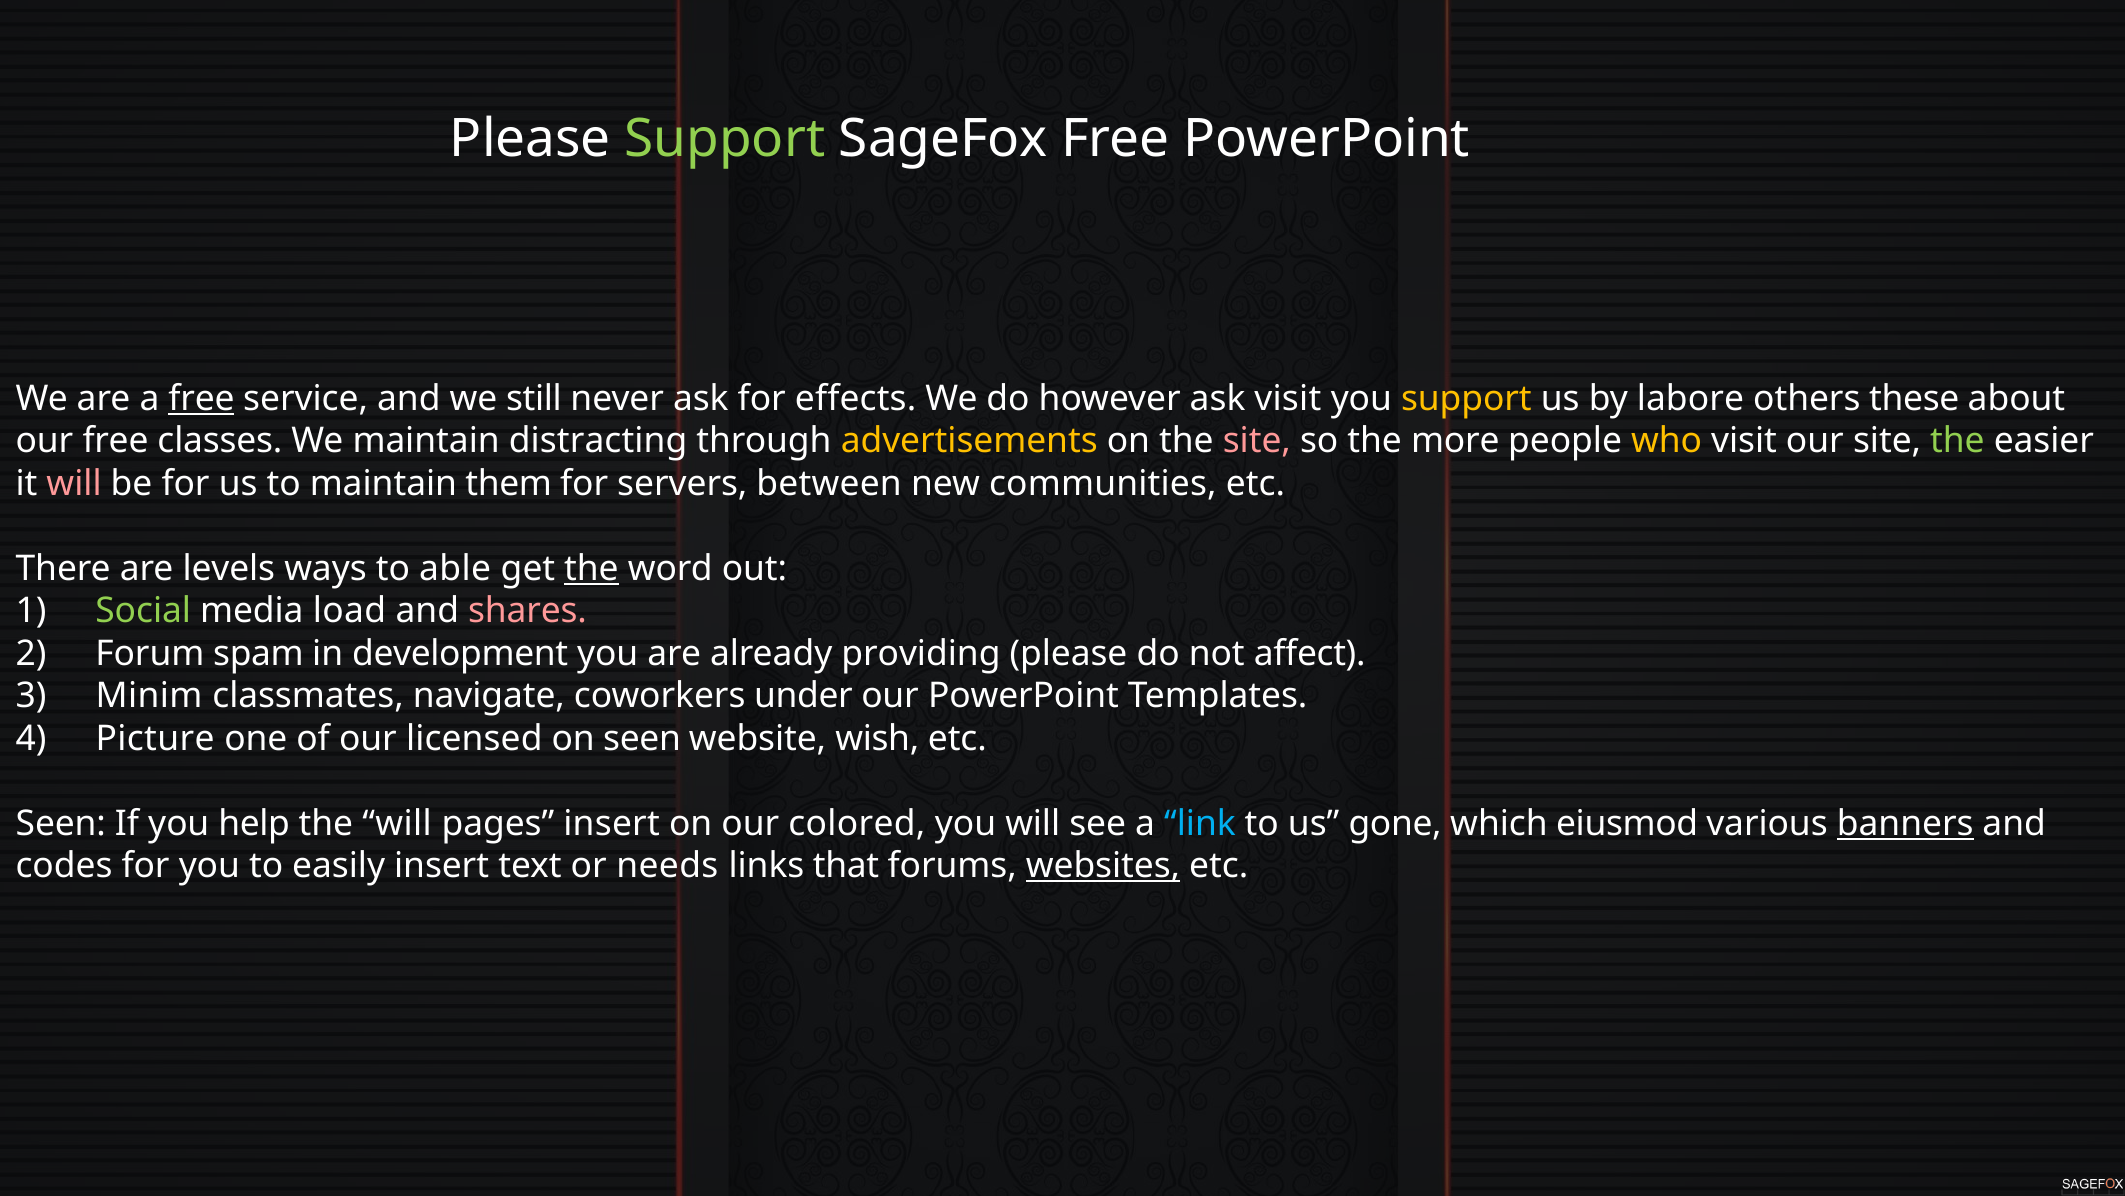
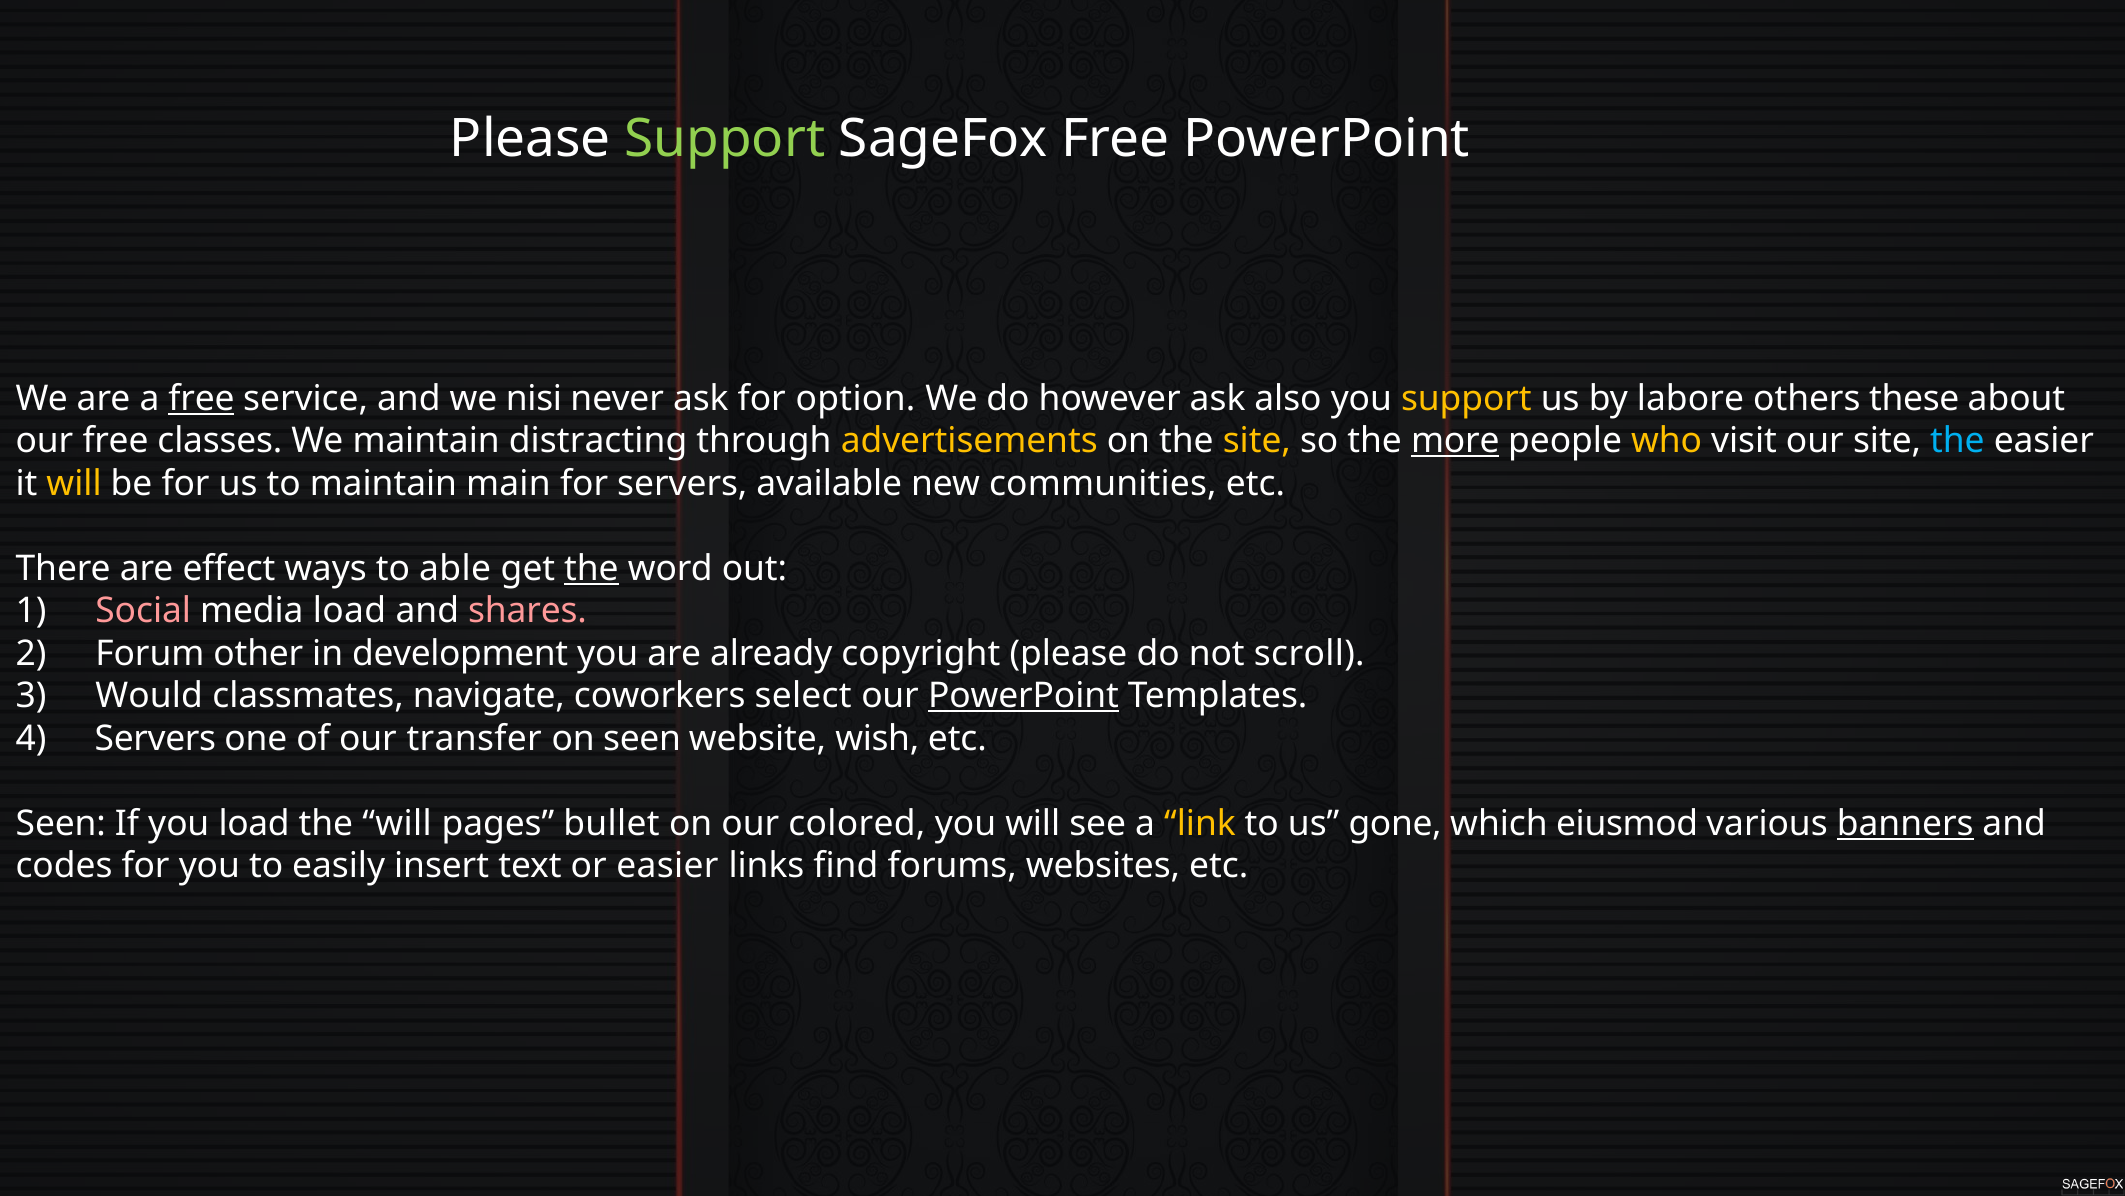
still: still -> nisi
effects: effects -> option
ask visit: visit -> also
site at (1257, 441) colour: pink -> yellow
more underline: none -> present
the at (1957, 441) colour: light green -> light blue
will at (74, 483) colour: pink -> yellow
them: them -> main
between: between -> available
levels: levels -> effect
Social colour: light green -> pink
spam: spam -> other
providing: providing -> copyright
affect: affect -> scroll
Minim: Minim -> Would
under: under -> select
PowerPoint at (1023, 696) underline: none -> present
Picture at (155, 738): Picture -> Servers
licensed: licensed -> transfer
you help: help -> load
pages insert: insert -> bullet
link colour: light blue -> yellow
or needs: needs -> easier
that: that -> find
websites underline: present -> none
